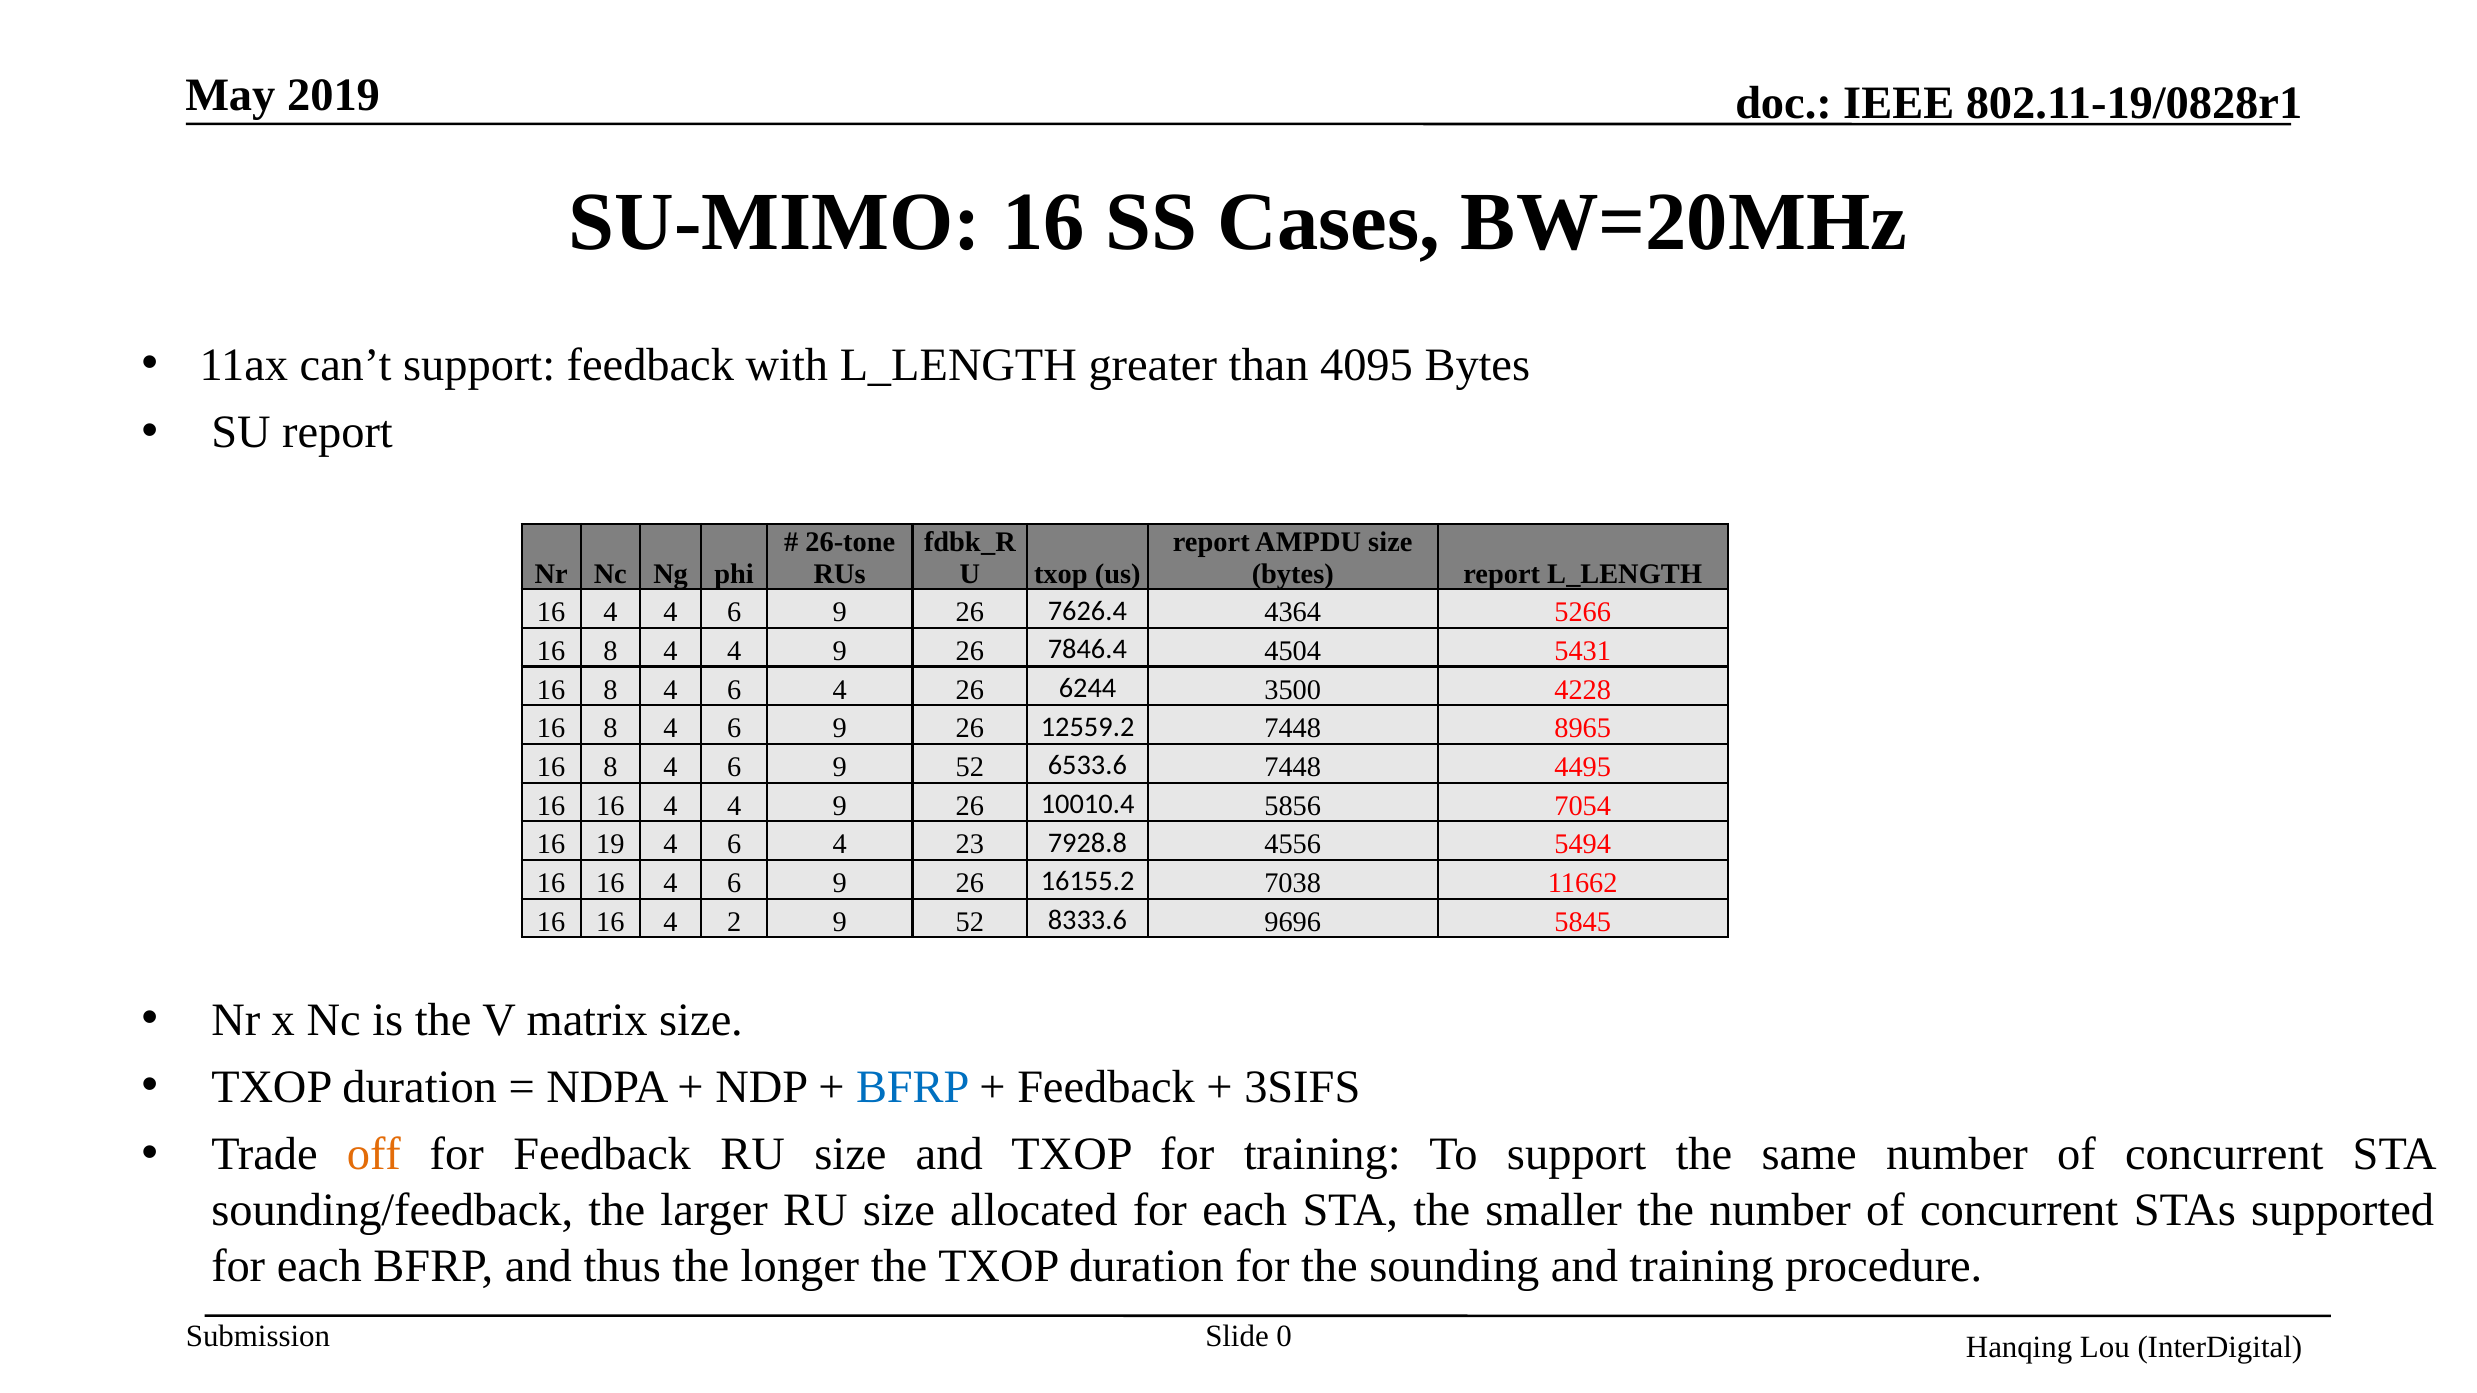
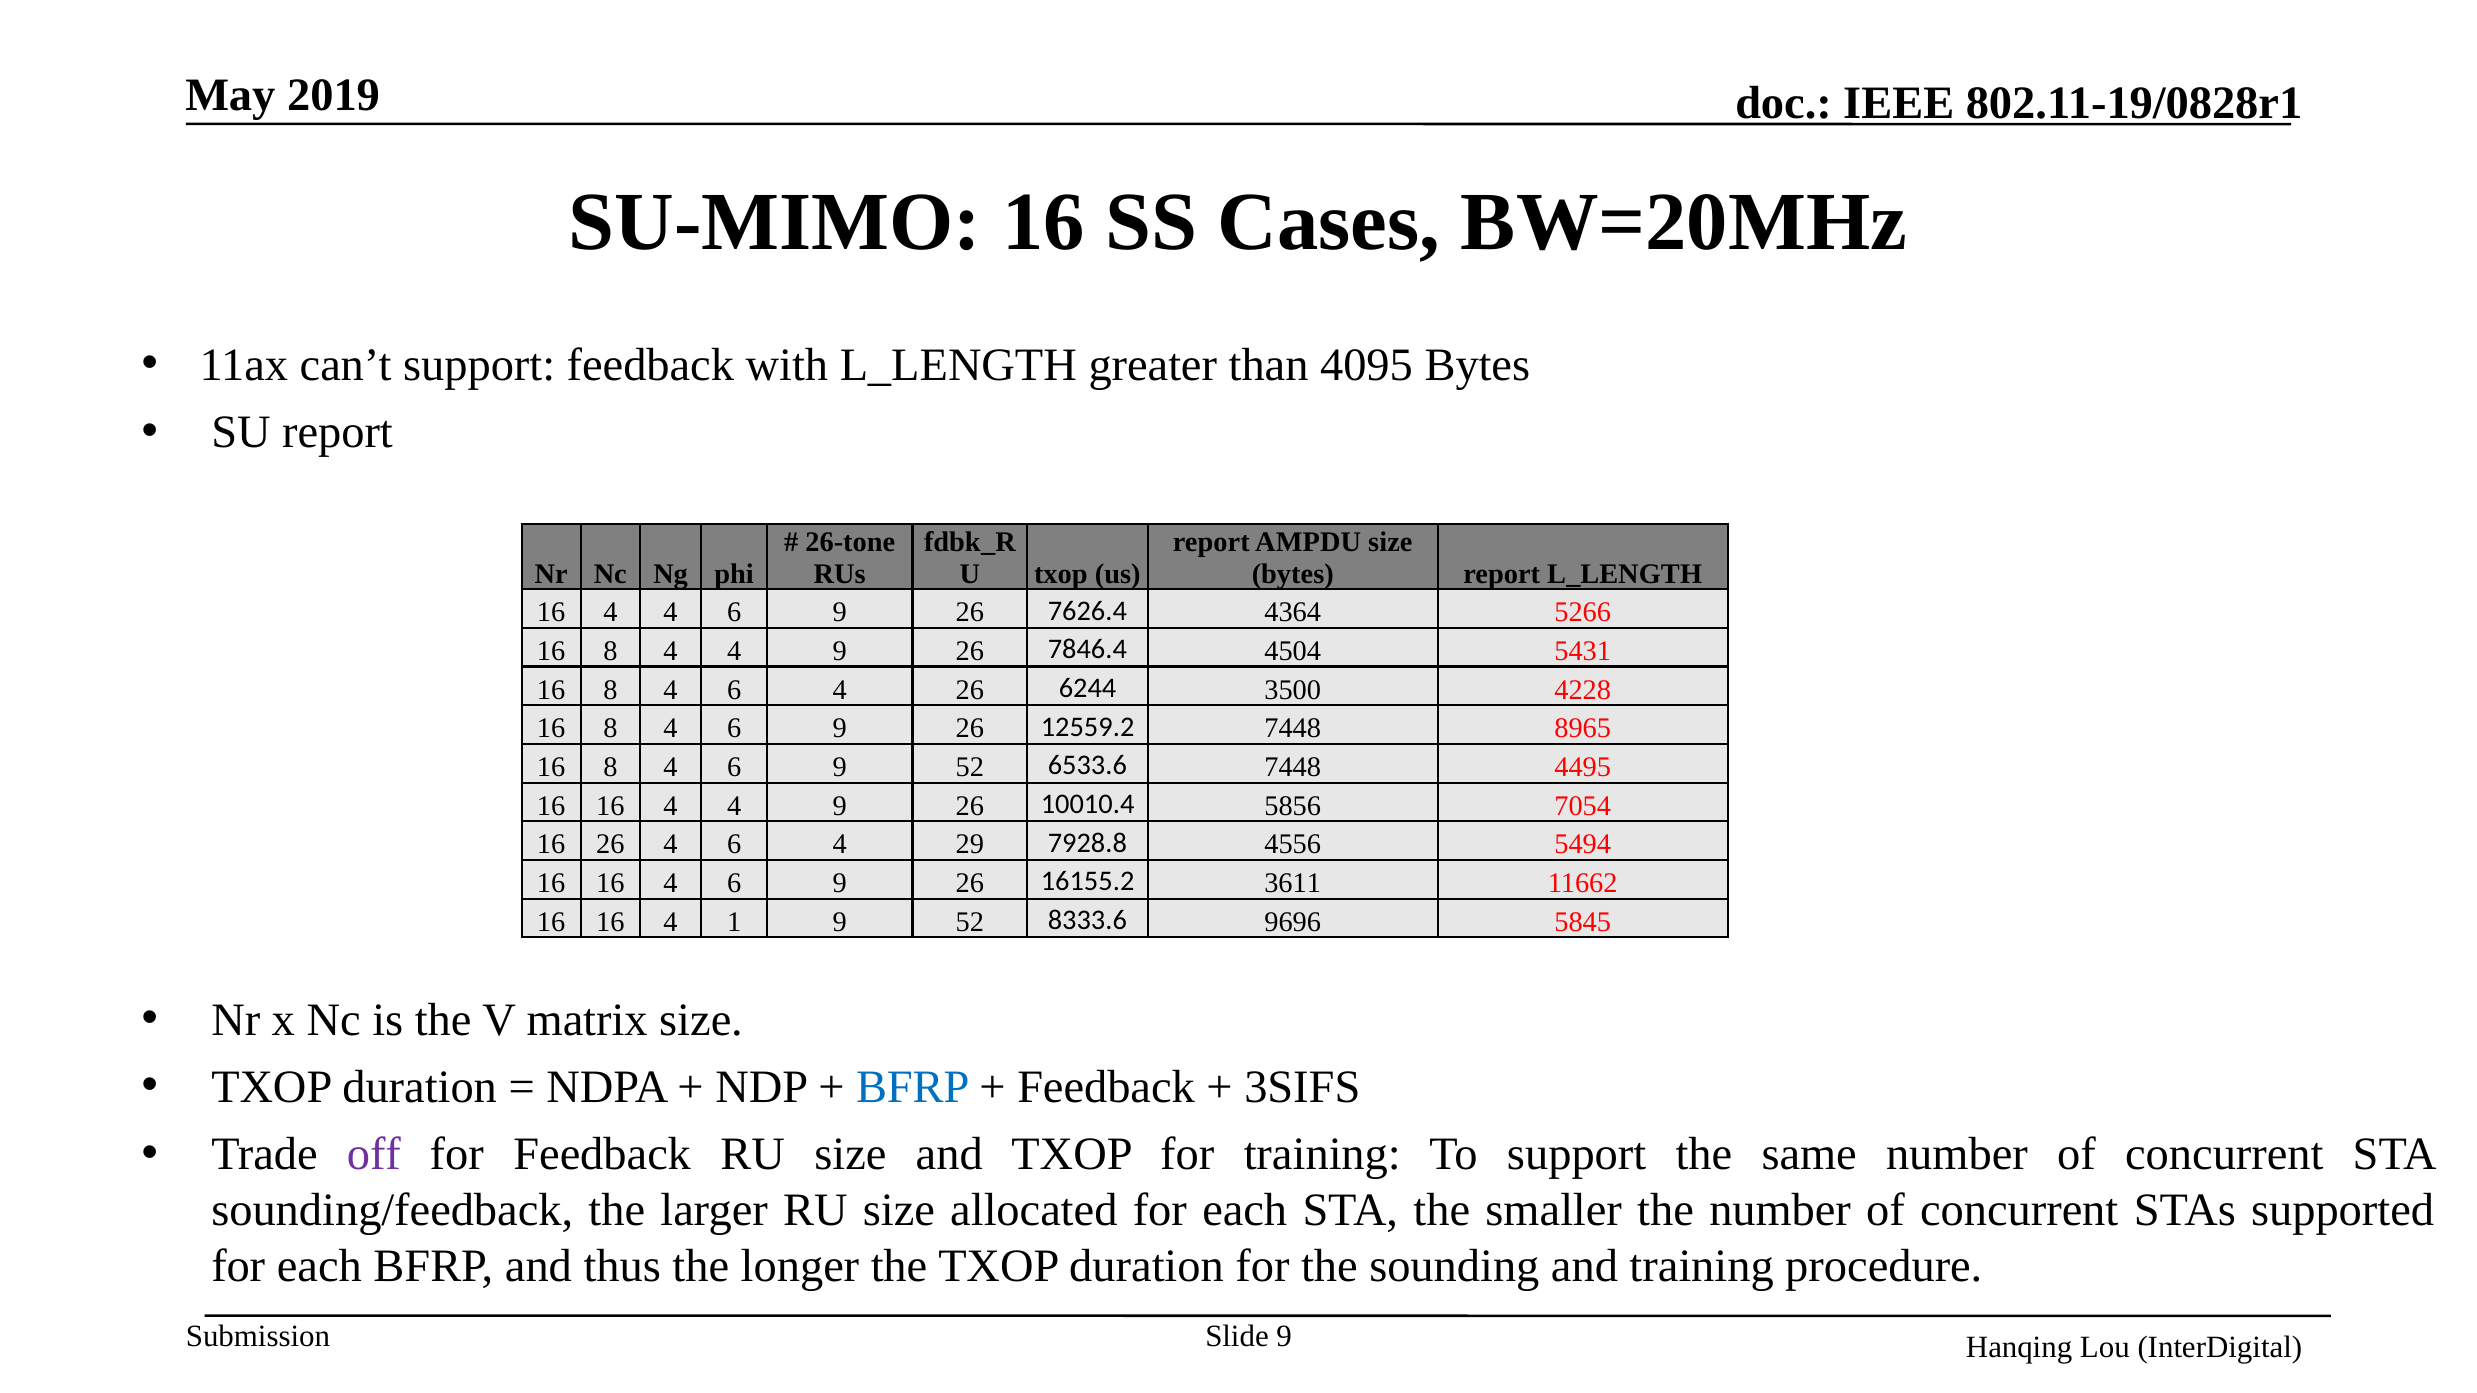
16 19: 19 -> 26
23: 23 -> 29
7038: 7038 -> 3611
2: 2 -> 1
off colour: orange -> purple
Slide 0: 0 -> 9
